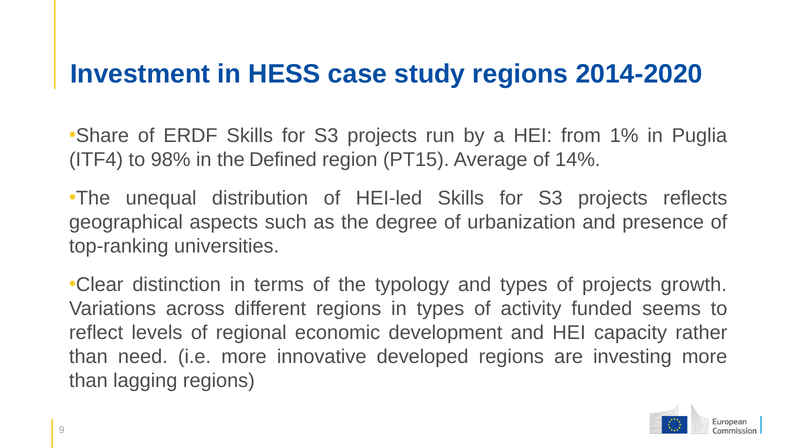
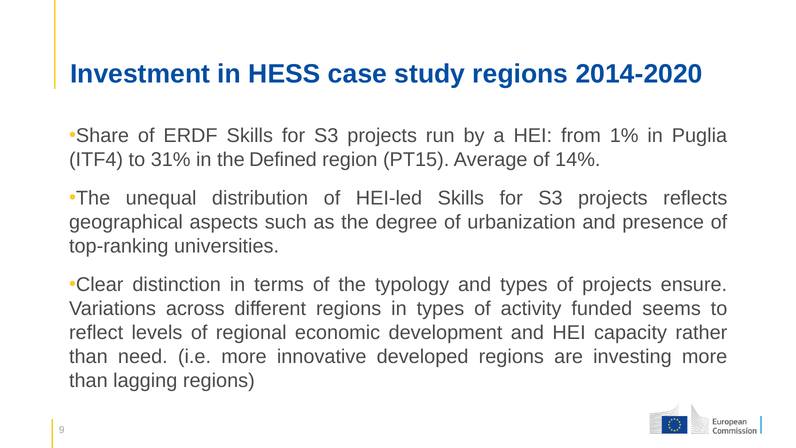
98%: 98% -> 31%
growth: growth -> ensure
